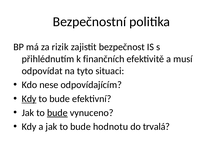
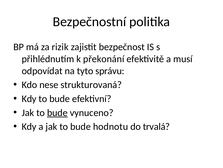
finančních: finančních -> překonání
situaci: situaci -> správu
odpovídajícím: odpovídajícím -> strukturovaná
Kdy at (29, 98) underline: present -> none
